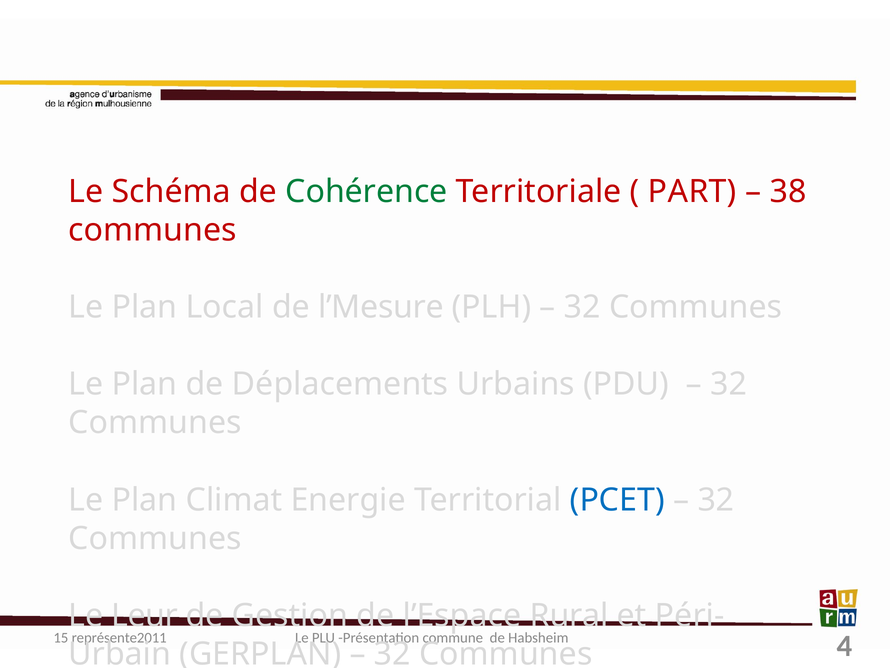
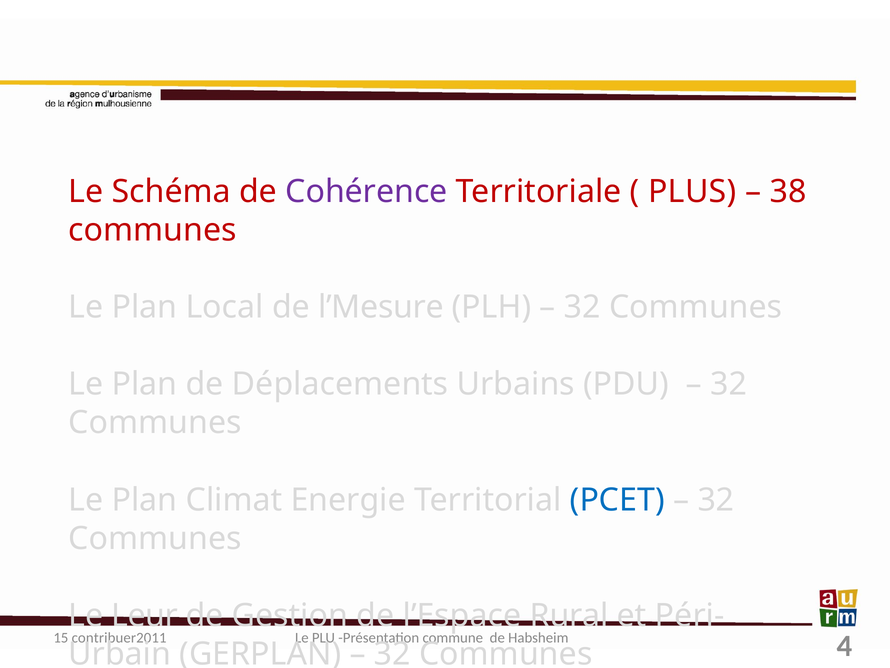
Cohérence colour: green -> purple
PART: PART -> PLUS
représente2011: représente2011 -> contribuer2011
